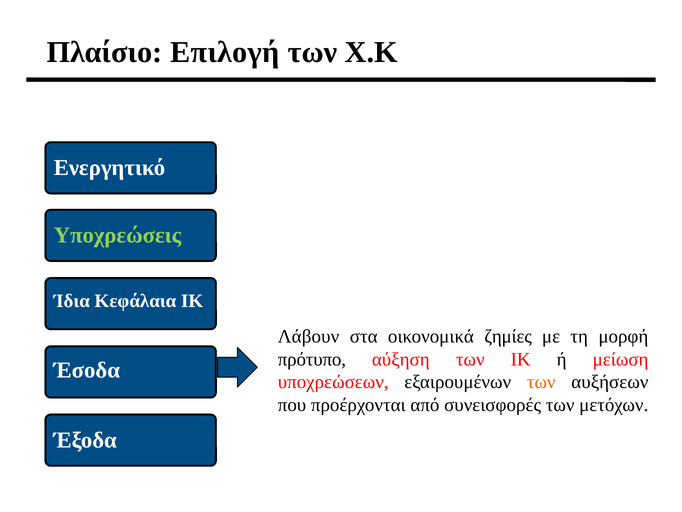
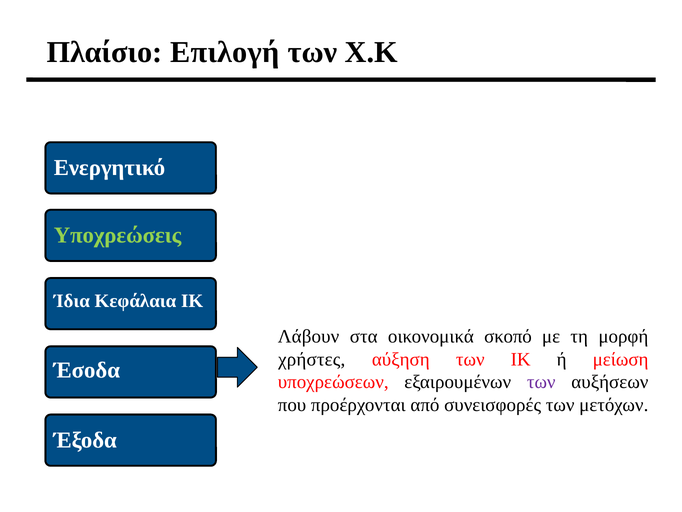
ζημίες: ζημίες -> σκοπό
πρότυπο: πρότυπο -> χρήστες
των at (541, 382) colour: orange -> purple
